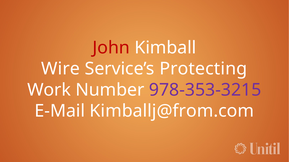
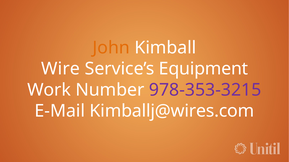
John colour: red -> orange
Protecting: Protecting -> Equipment
Kimballj@from.com: Kimballj@from.com -> Kimballj@wires.com
